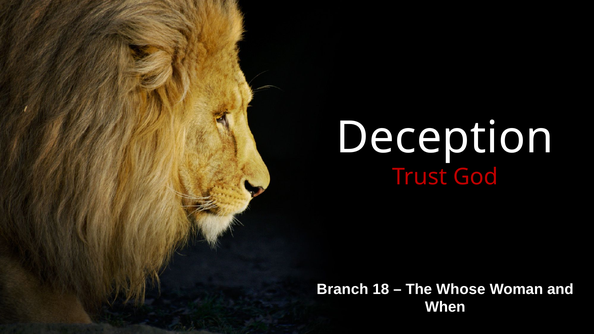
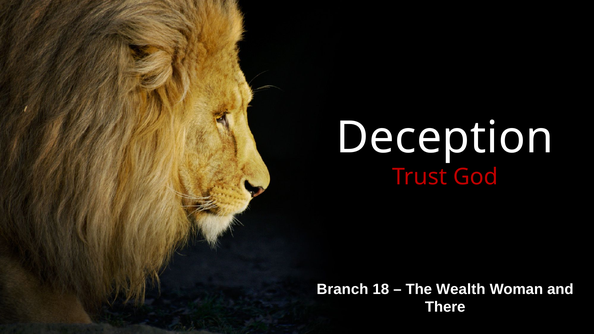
Whose: Whose -> Wealth
When: When -> There
